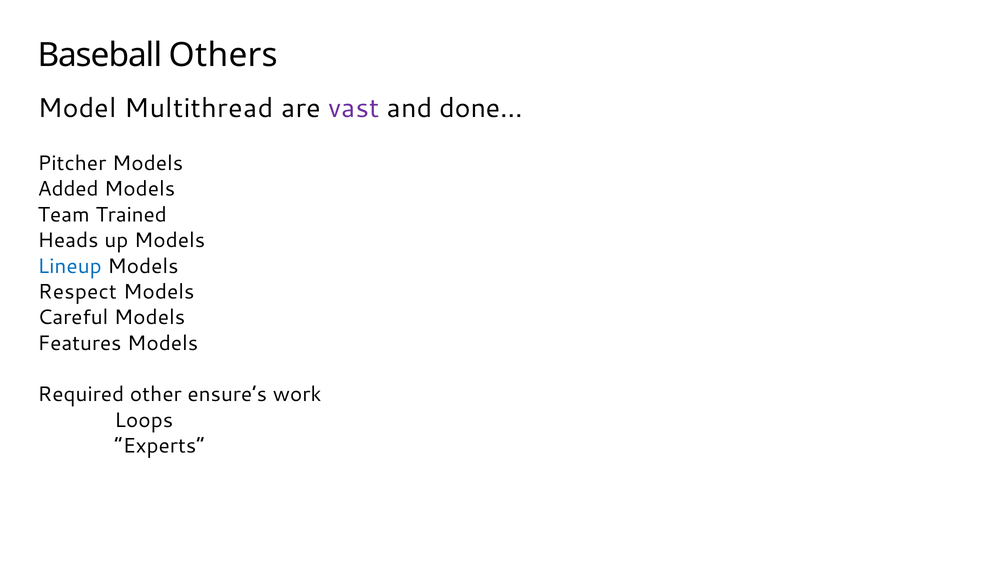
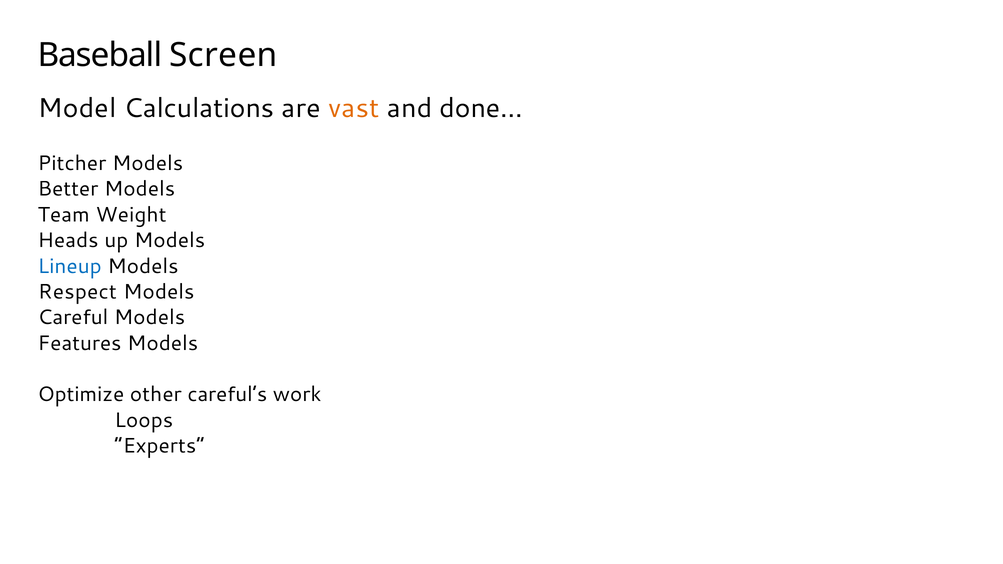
Others: Others -> Screen
Multithread: Multithread -> Calculations
vast colour: purple -> orange
Added: Added -> Better
Trained: Trained -> Weight
Required: Required -> Optimize
ensure’s: ensure’s -> careful’s
